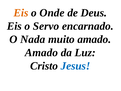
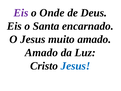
Eis at (21, 13) colour: orange -> purple
Servo: Servo -> Santa
O Nada: Nada -> Jesus
